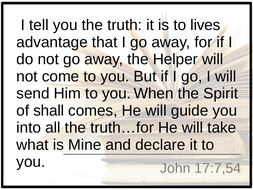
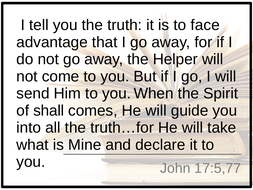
lives: lives -> face
17:7,54: 17:7,54 -> 17:5,77
